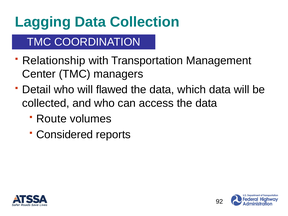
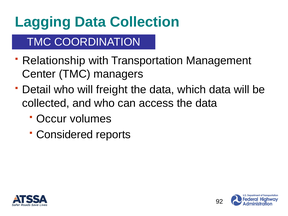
flawed: flawed -> freight
Route: Route -> Occur
